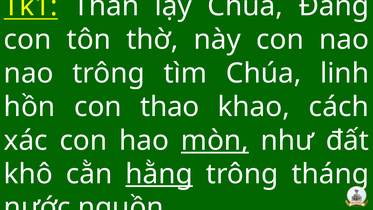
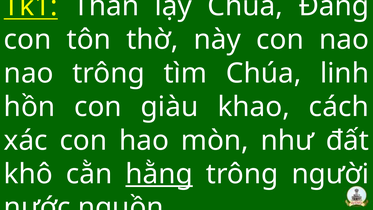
thao: thao -> giàu
mòn underline: present -> none
tháng: tháng -> người
